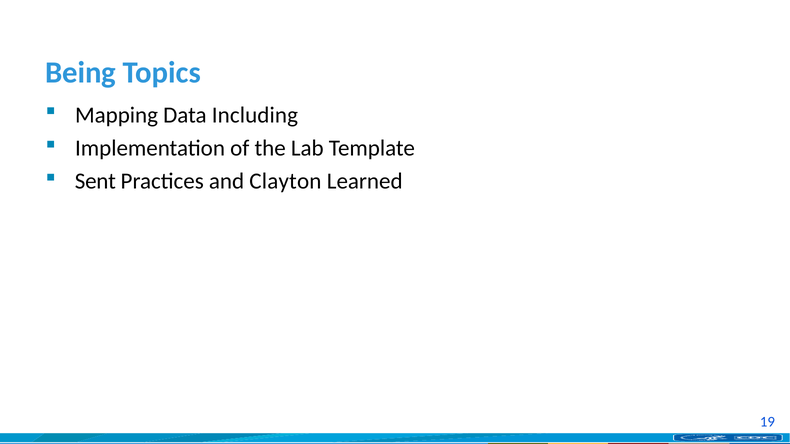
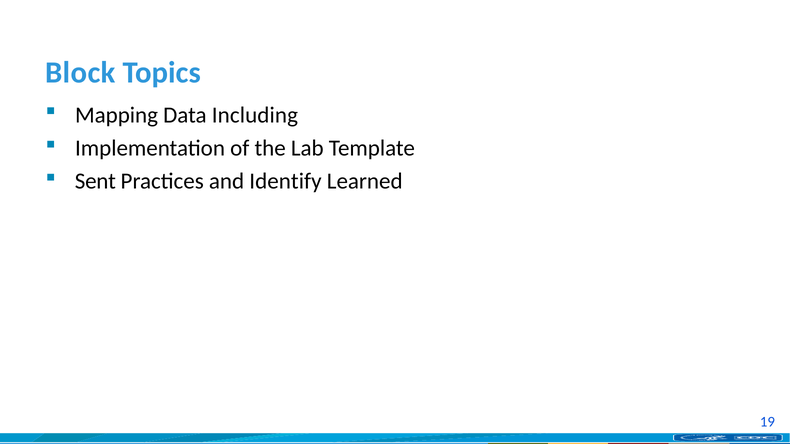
Being: Being -> Block
Clayton: Clayton -> Identify
